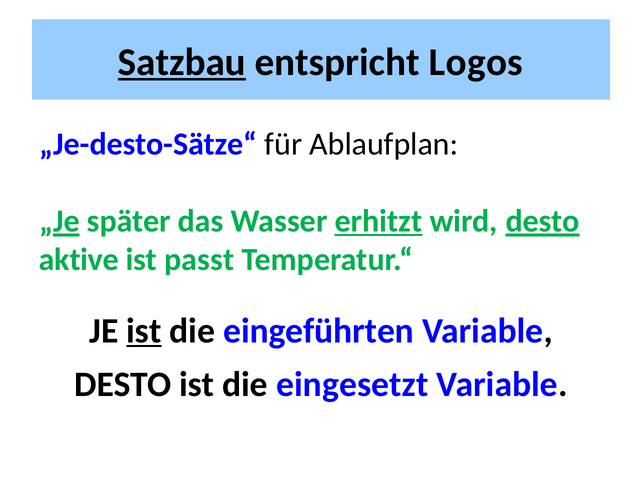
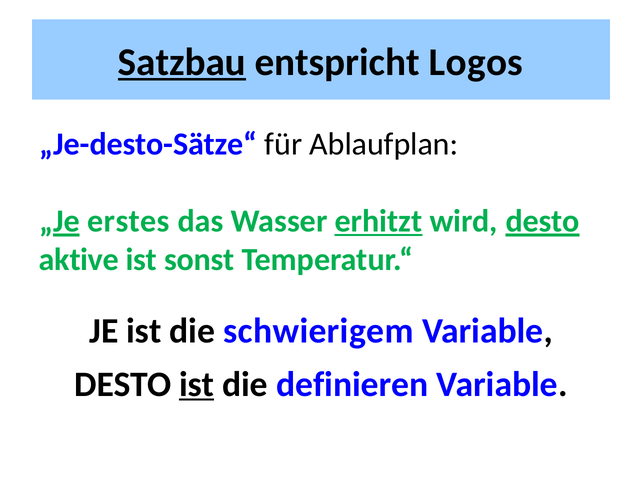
später: später -> erstes
passt: passt -> sonst
ist at (144, 330) underline: present -> none
eingeführten: eingeführten -> schwierigem
ist at (197, 384) underline: none -> present
eingesetzt: eingesetzt -> definieren
